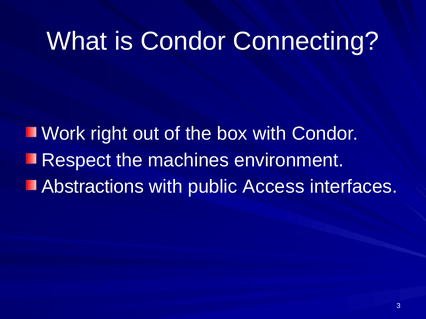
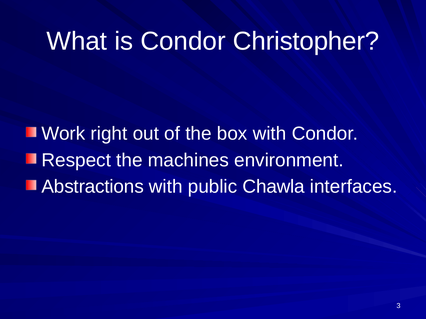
Connecting: Connecting -> Christopher
Access: Access -> Chawla
